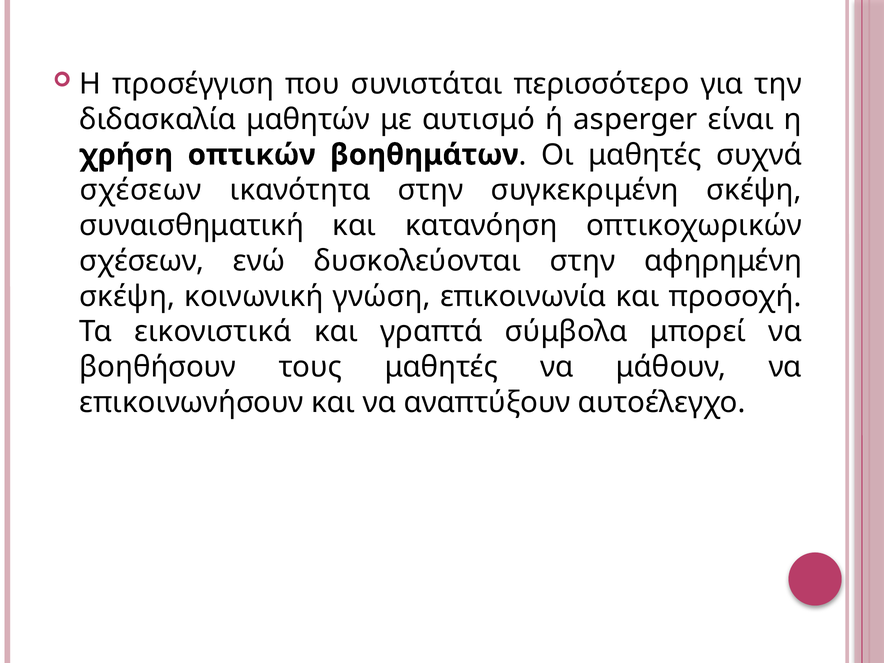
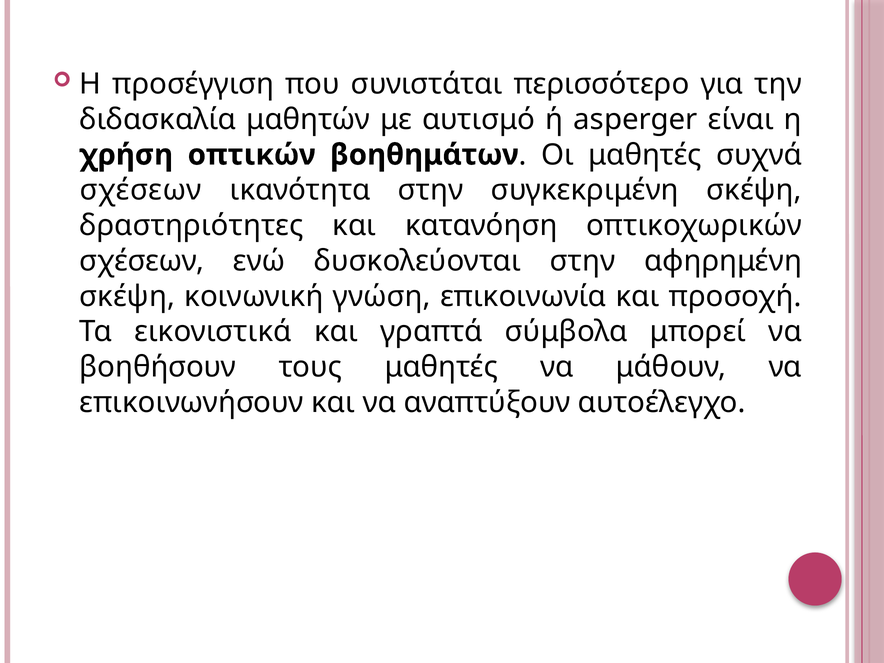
συναισθηματική: συναισθηματική -> δραστηριότητες
